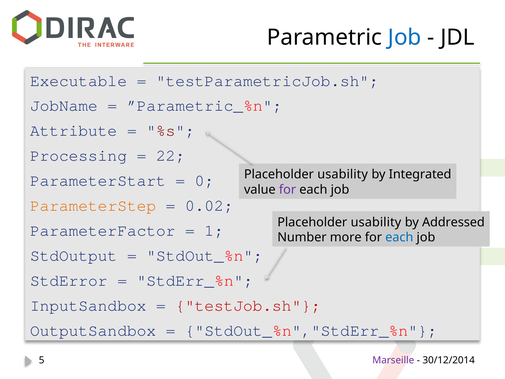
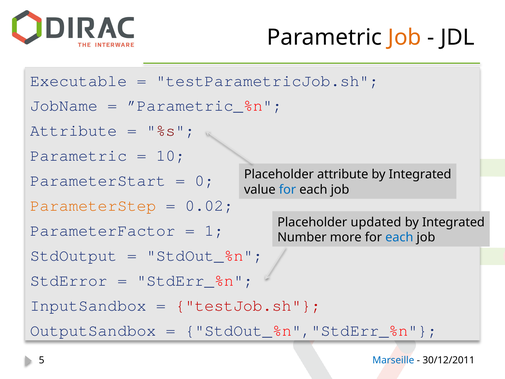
Job at (405, 37) colour: blue -> orange
Processing at (79, 156): Processing -> Parametric
22: 22 -> 10
usability at (343, 174): usability -> attribute
for at (287, 190) colour: purple -> blue
usability at (376, 222): usability -> updated
Addressed at (453, 222): Addressed -> Integrated
Marseille colour: purple -> blue
30/12/2014: 30/12/2014 -> 30/12/2011
